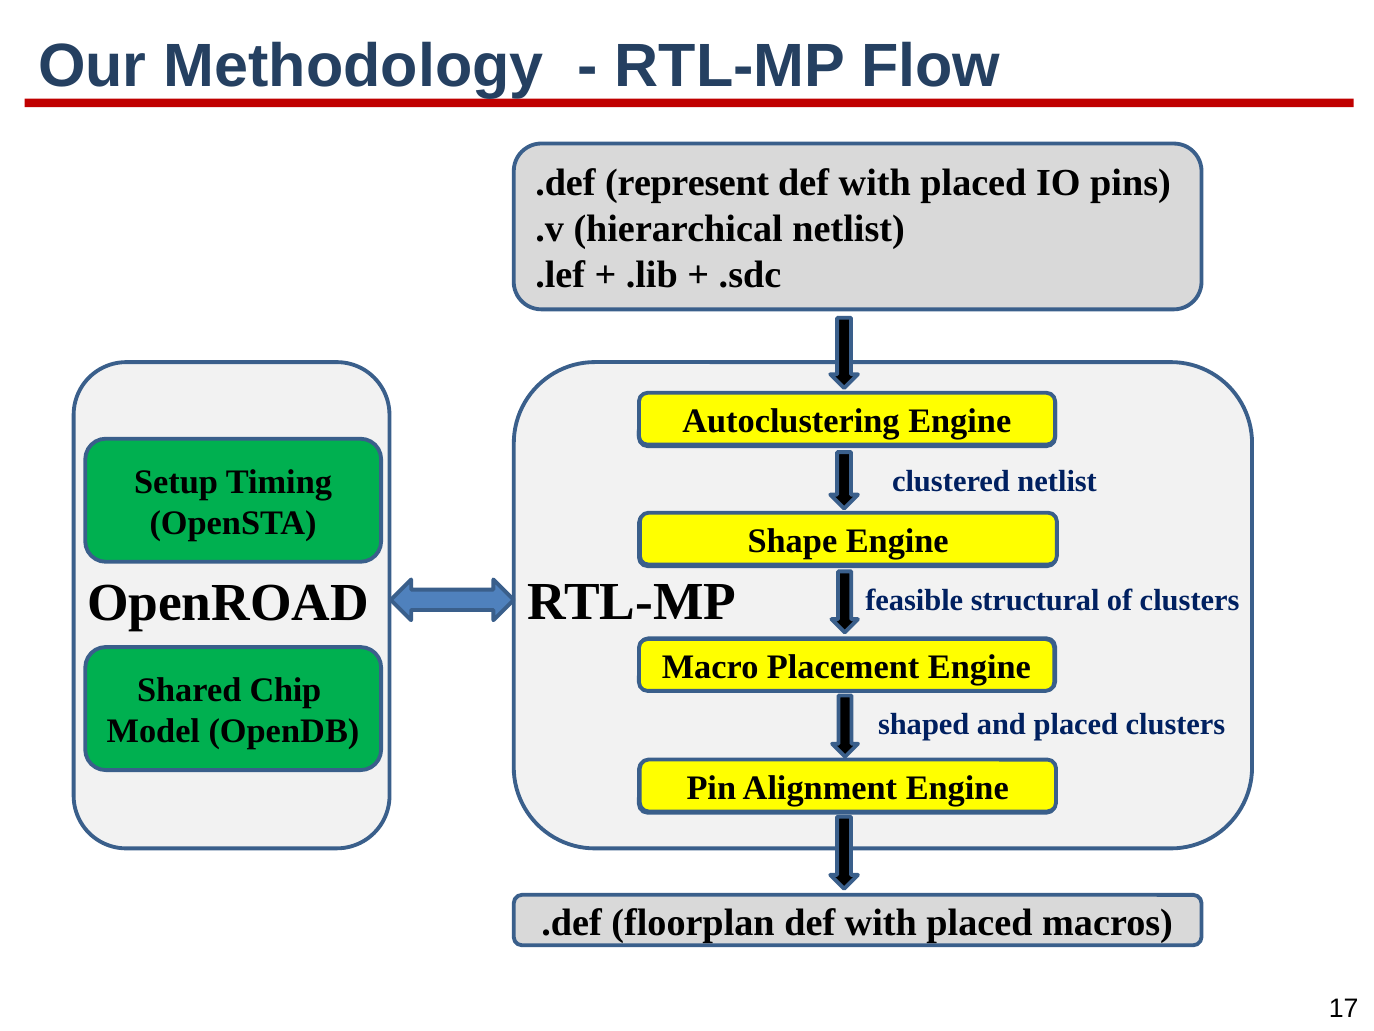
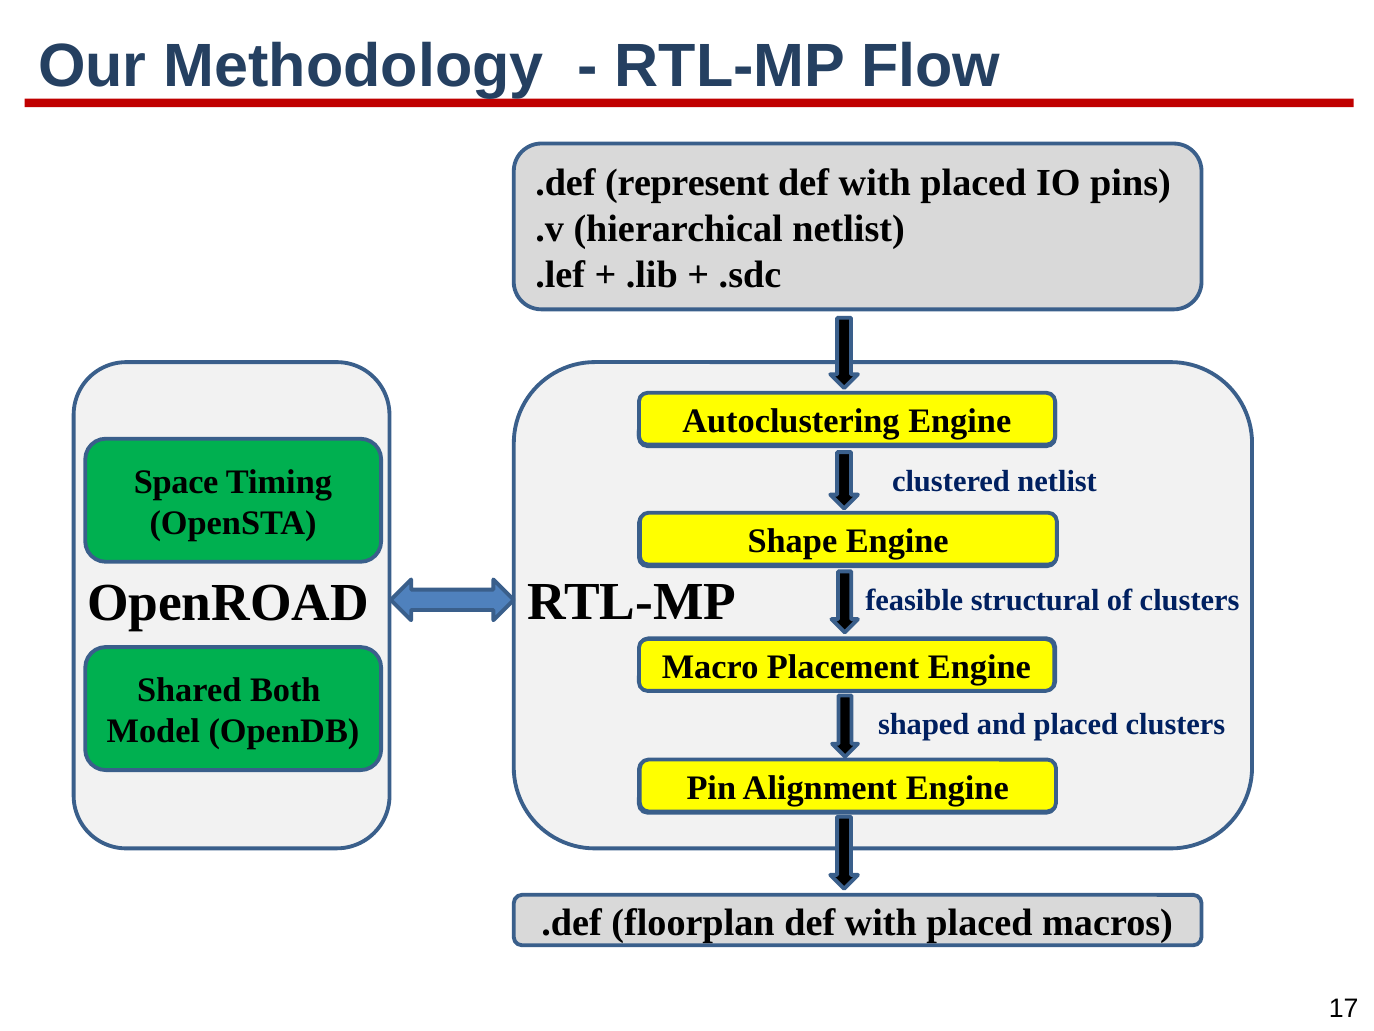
Setup: Setup -> Space
Chip: Chip -> Both
